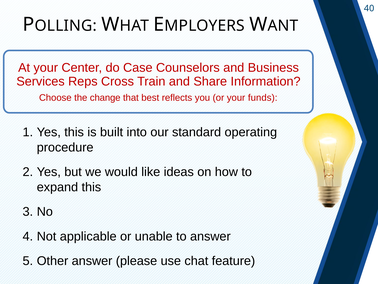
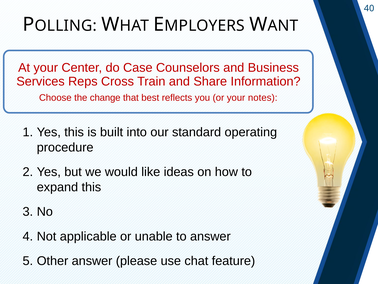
funds: funds -> notes
